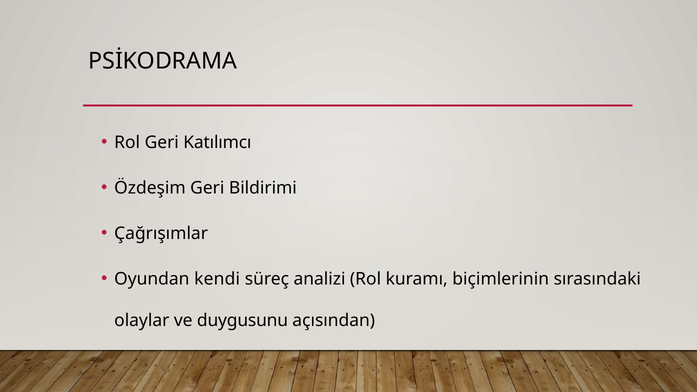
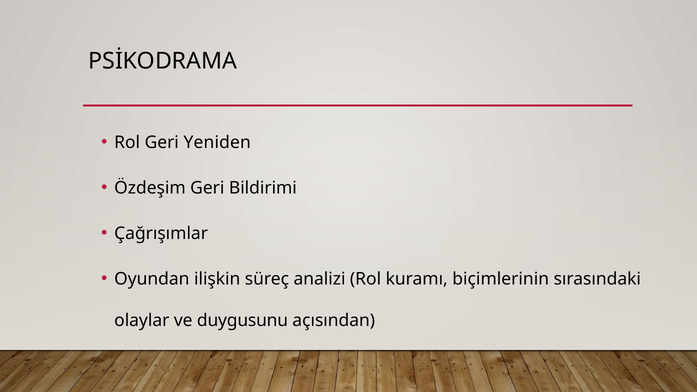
Katılımcı: Katılımcı -> Yeniden
kendi: kendi -> ilişkin
